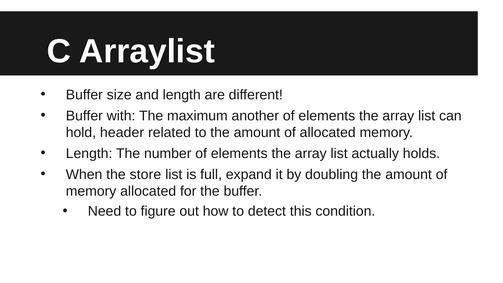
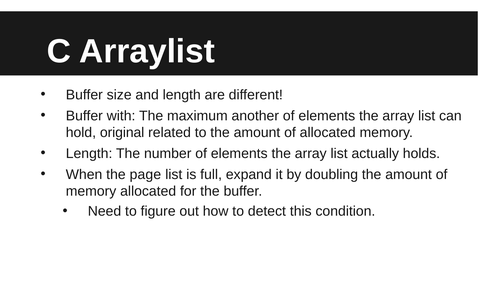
header: header -> original
store: store -> page
